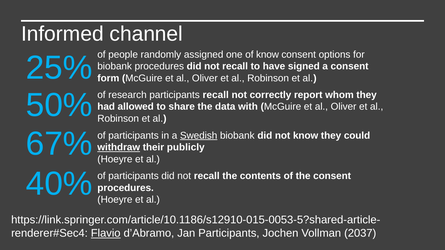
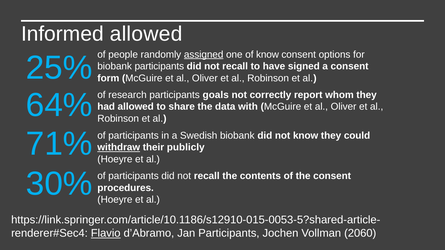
Informed channel: channel -> allowed
assigned underline: none -> present
biobank procedures: procedures -> participants
50%: 50% -> 64%
participants recall: recall -> goals
67%: 67% -> 71%
Swedish underline: present -> none
40%: 40% -> 30%
2037: 2037 -> 2060
